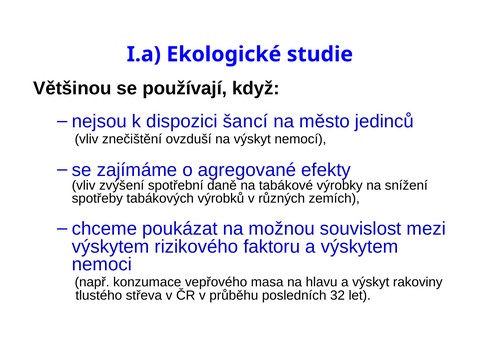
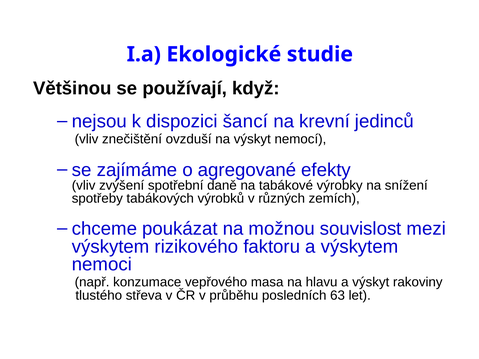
město: město -> krevní
32: 32 -> 63
